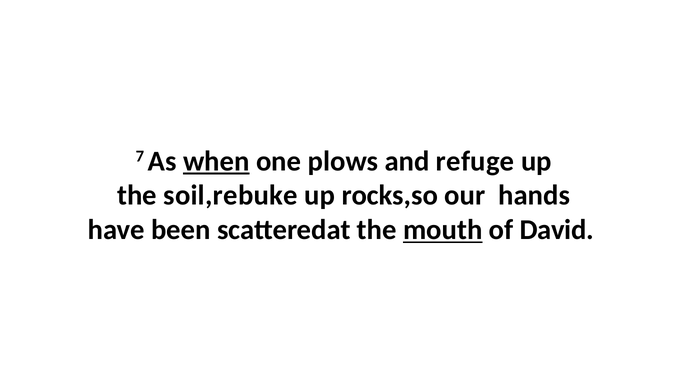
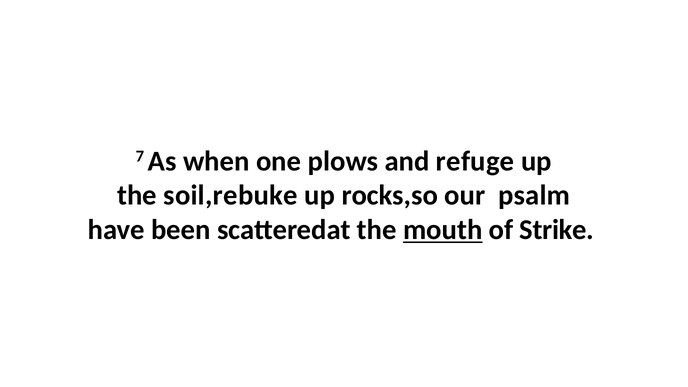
when underline: present -> none
hands: hands -> psalm
David: David -> Strike
